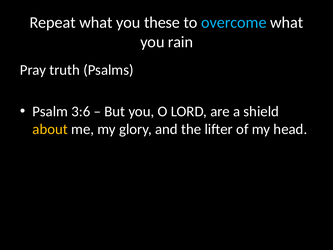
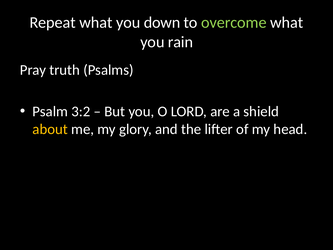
these: these -> down
overcome colour: light blue -> light green
3:6: 3:6 -> 3:2
